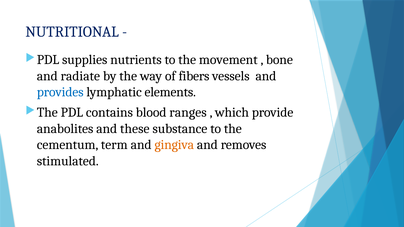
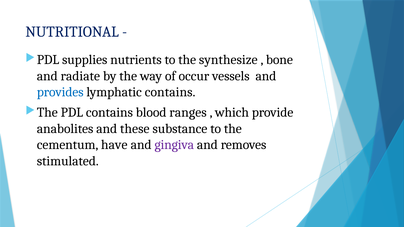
movement: movement -> synthesize
fibers: fibers -> occur
lymphatic elements: elements -> contains
term: term -> have
gingiva colour: orange -> purple
